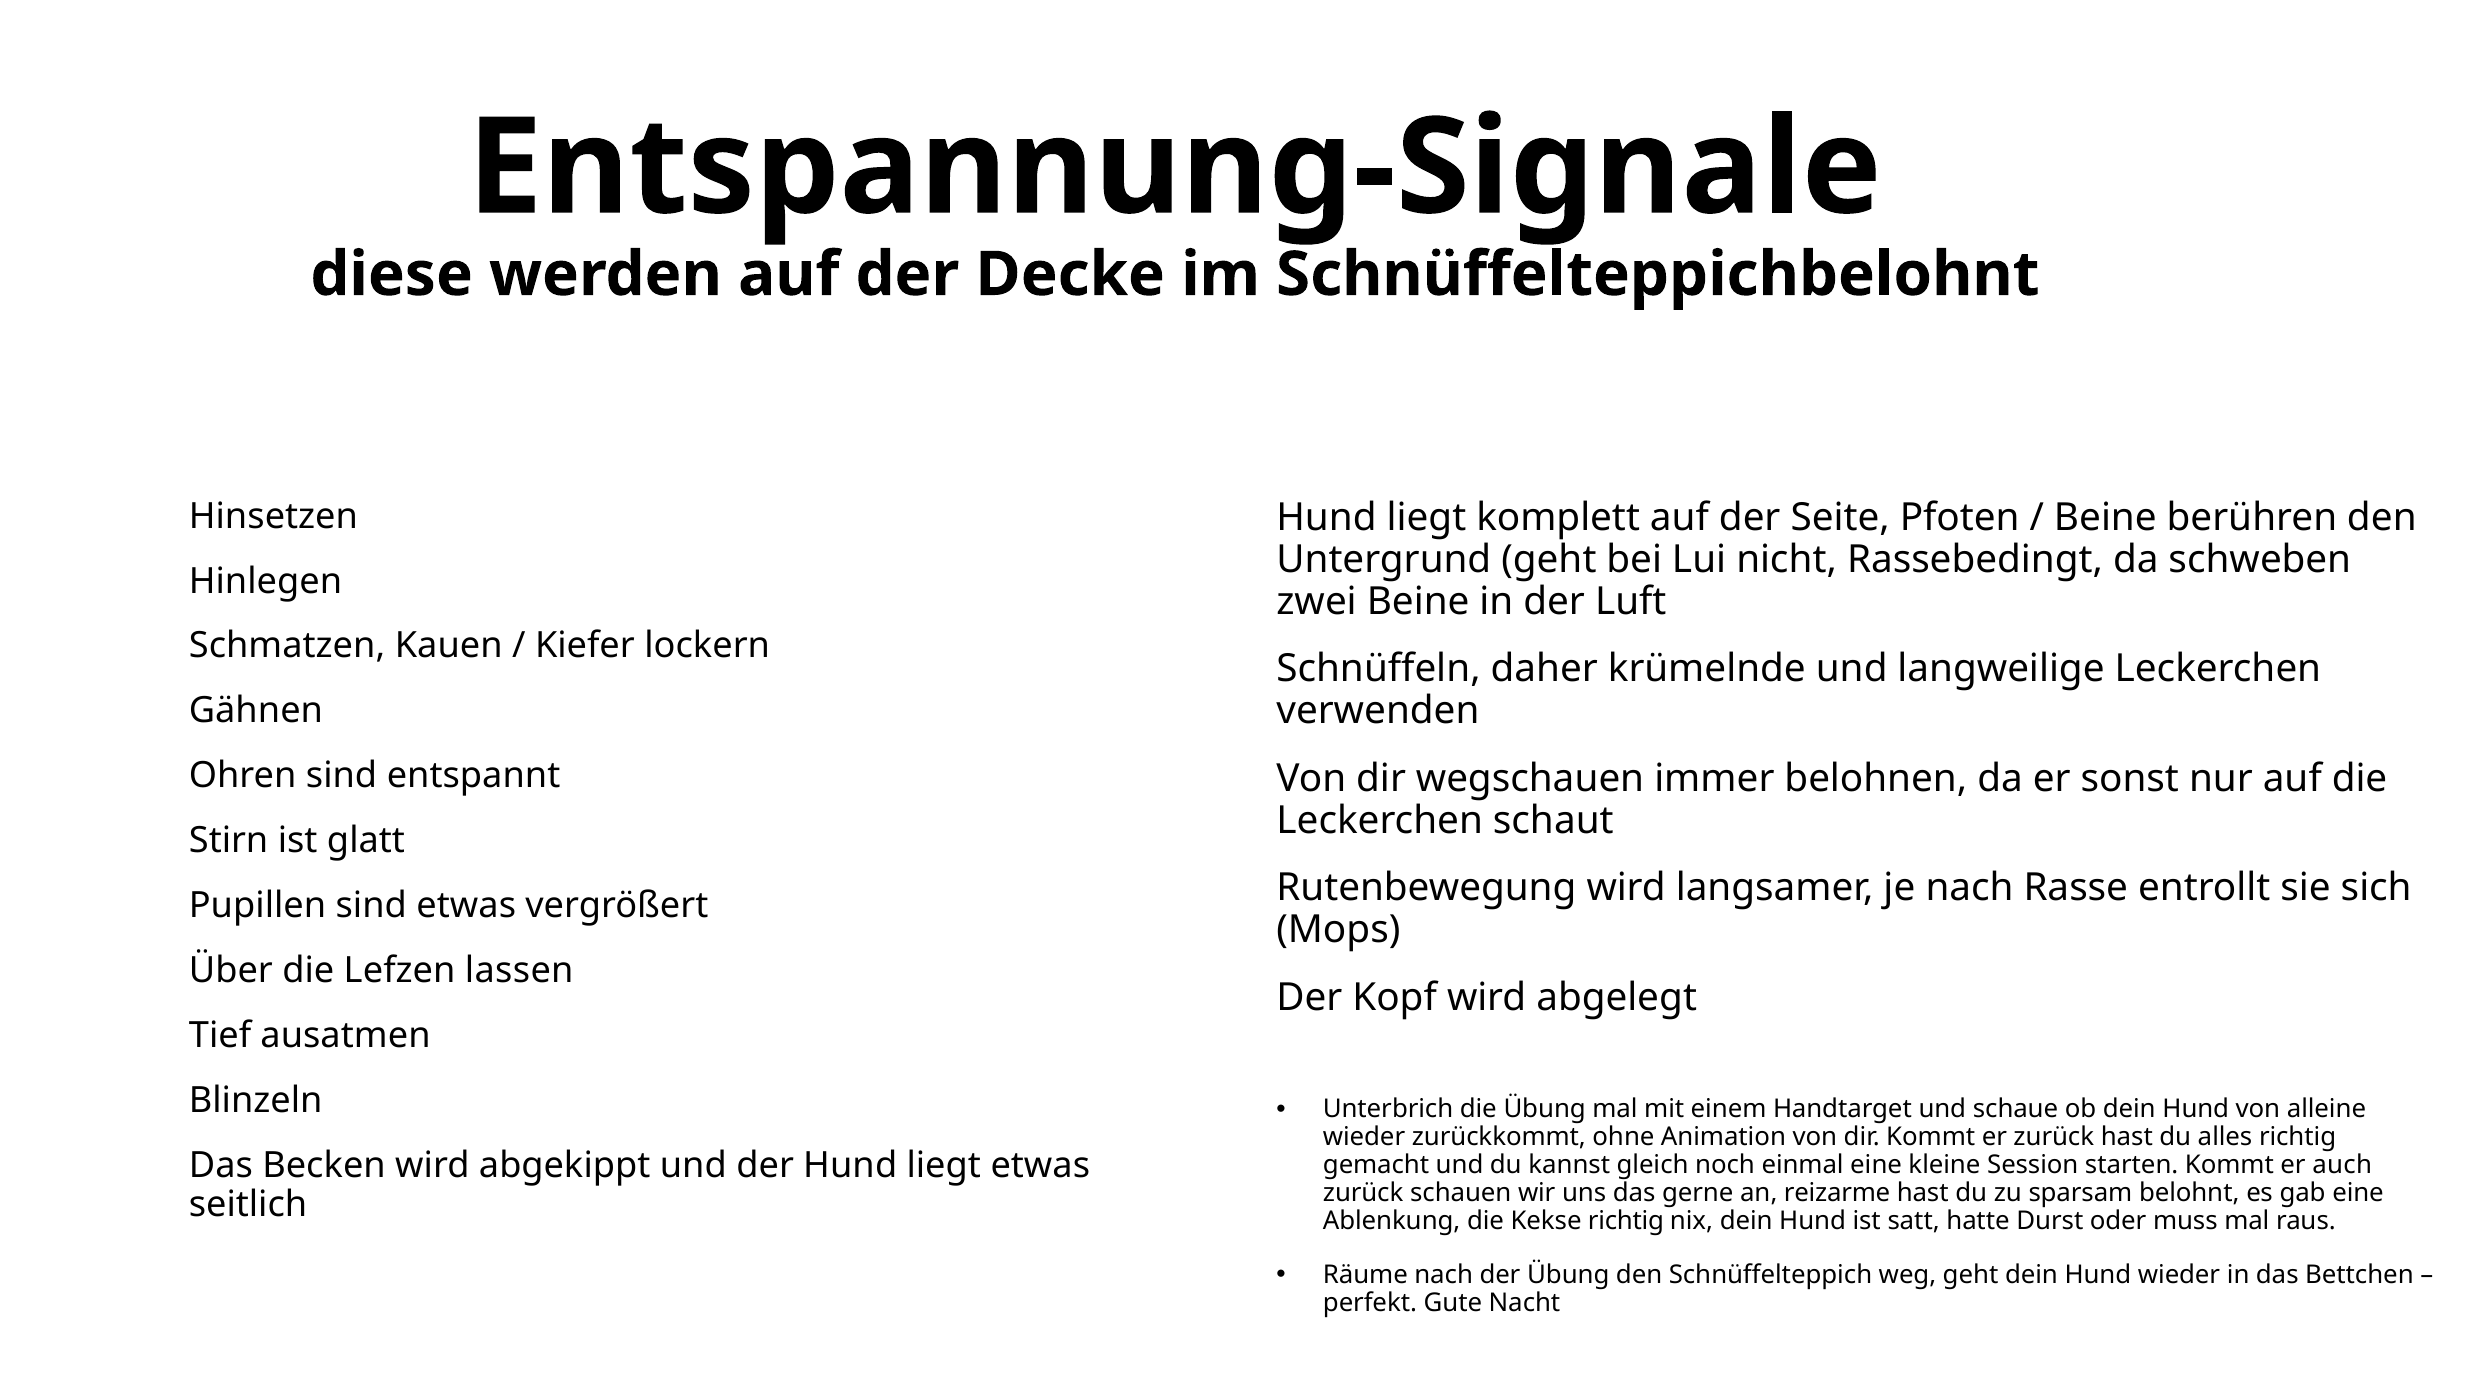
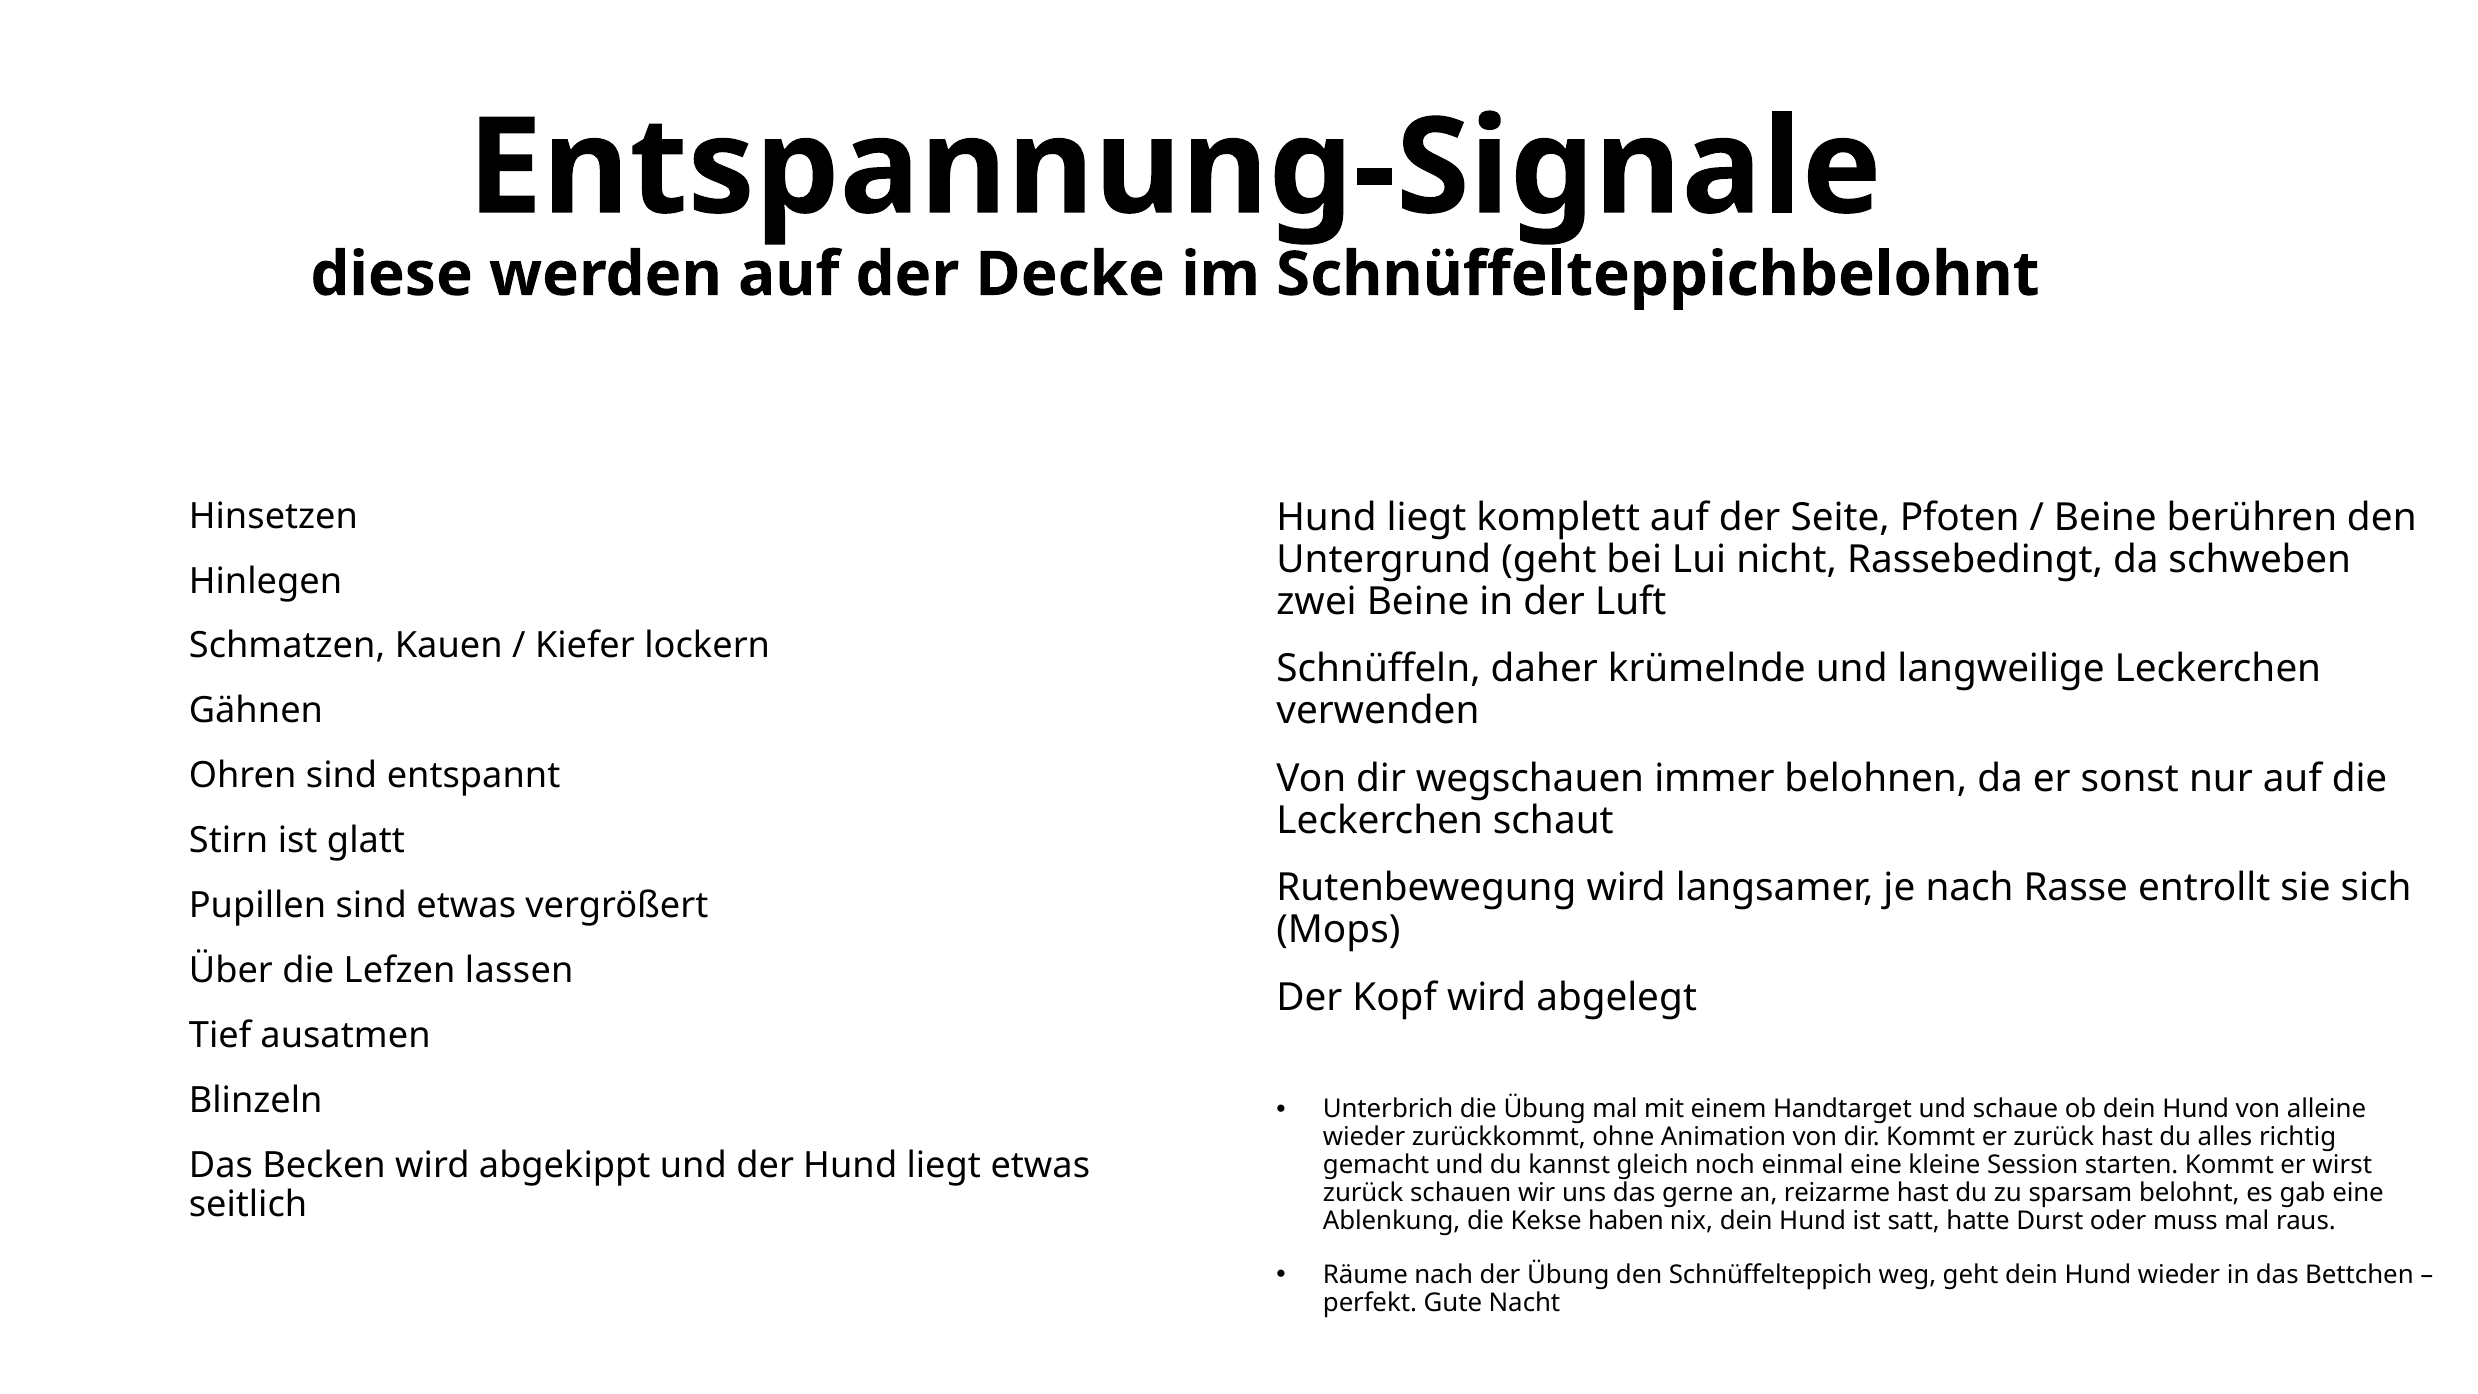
auch: auch -> wirst
Kekse richtig: richtig -> haben
